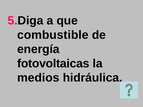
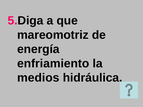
combustible: combustible -> mareomotriz
fotovoltaicas: fotovoltaicas -> enfriamiento
